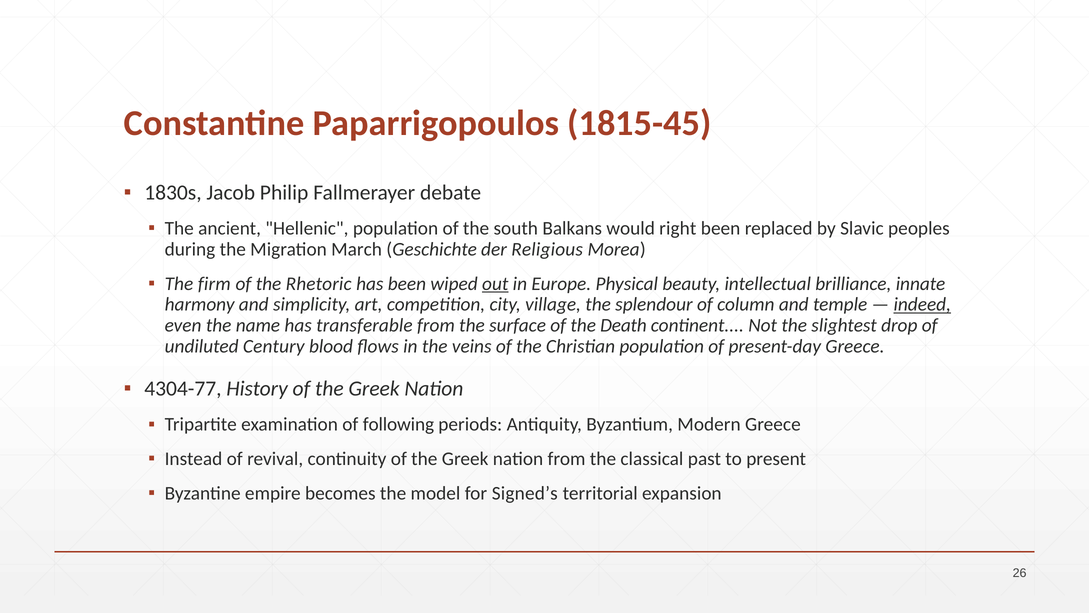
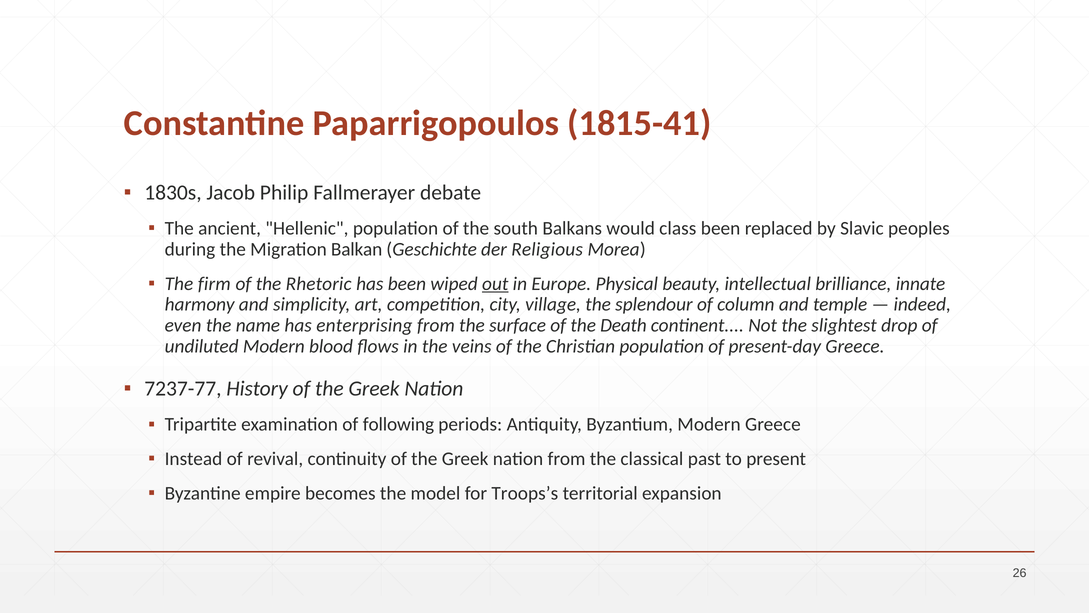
1815-45: 1815-45 -> 1815-41
right: right -> class
March: March -> Balkan
indeed underline: present -> none
transferable: transferable -> enterprising
undiluted Century: Century -> Modern
4304-77: 4304-77 -> 7237-77
Signed’s: Signed’s -> Troops’s
